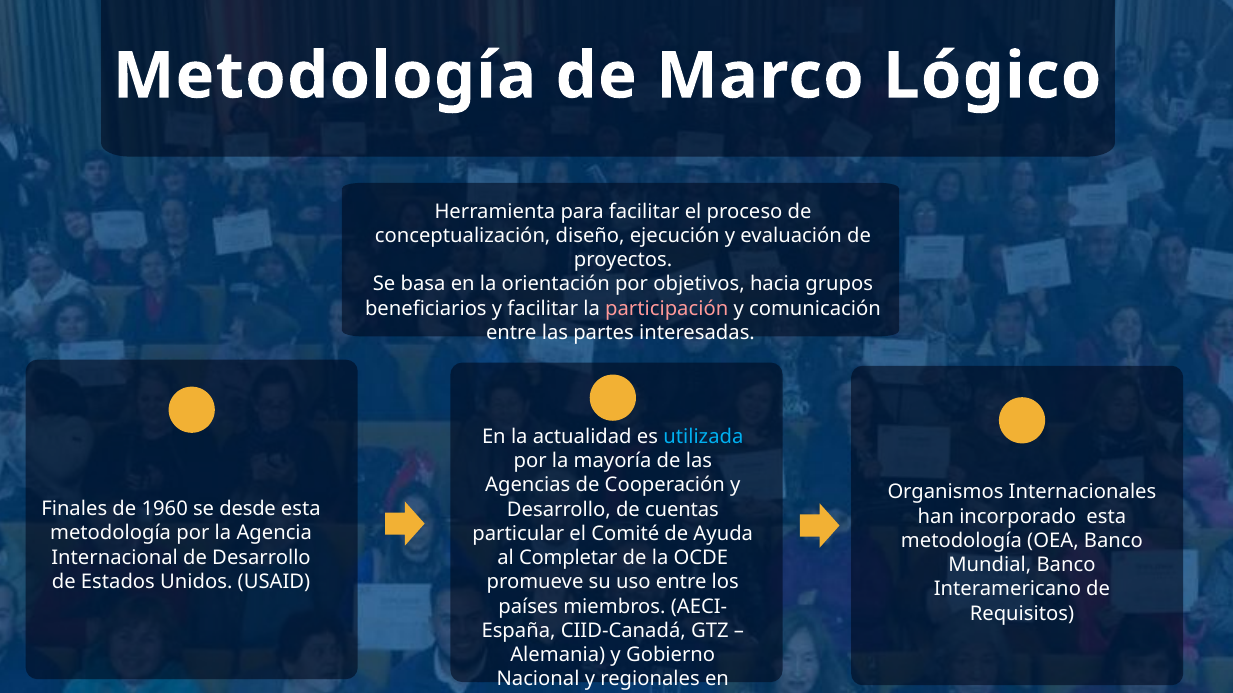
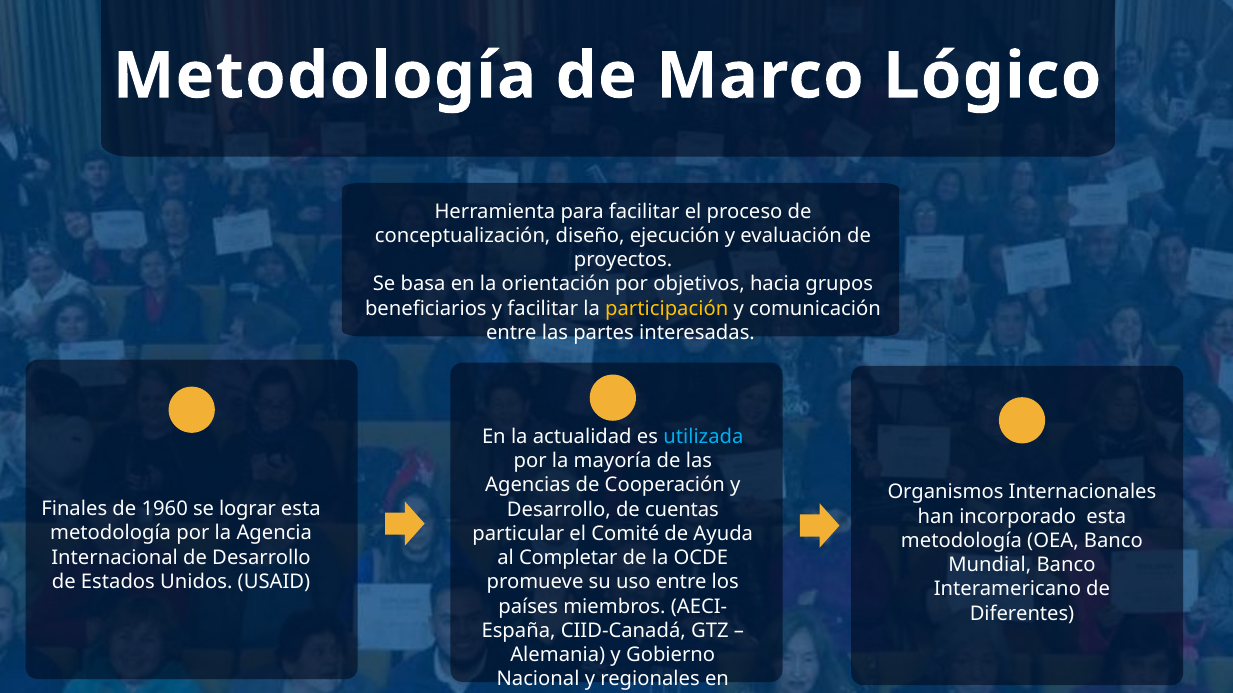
participación colour: pink -> yellow
desde: desde -> lograr
Requisitos: Requisitos -> Diferentes
